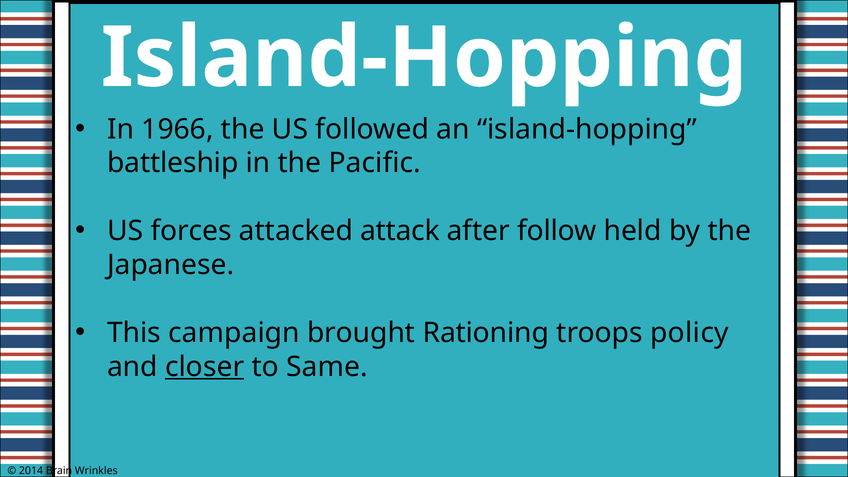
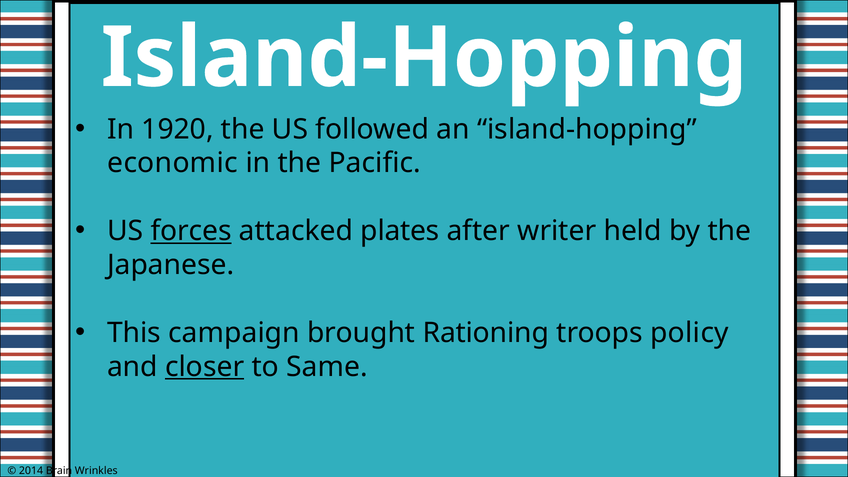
1966: 1966 -> 1920
battleship: battleship -> economic
forces underline: none -> present
attack: attack -> plates
follow: follow -> writer
